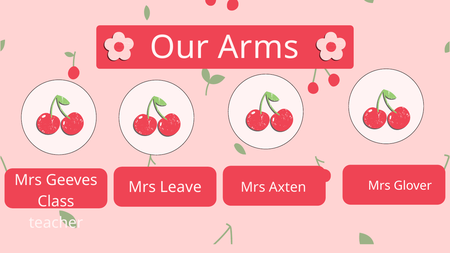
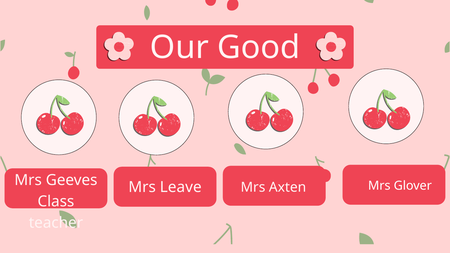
Arms: Arms -> Good
